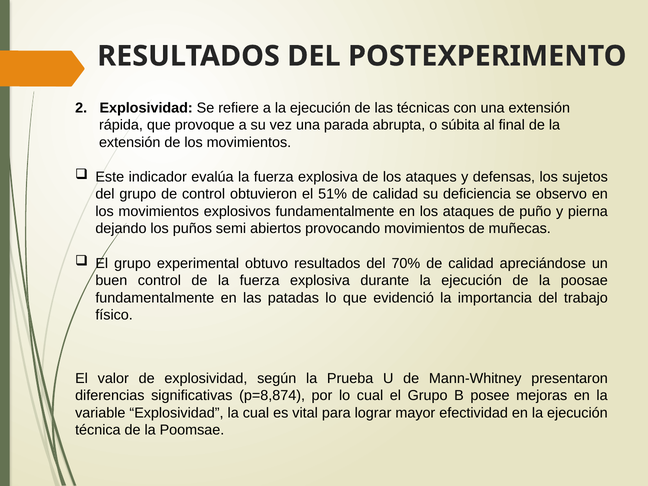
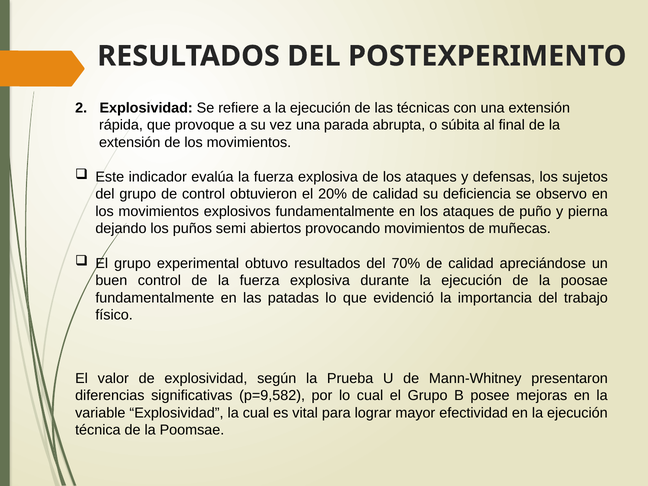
51%: 51% -> 20%
p=8,874: p=8,874 -> p=9,582
